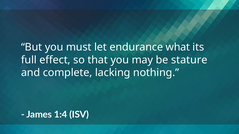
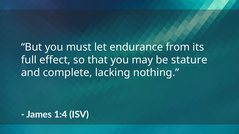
what: what -> from
